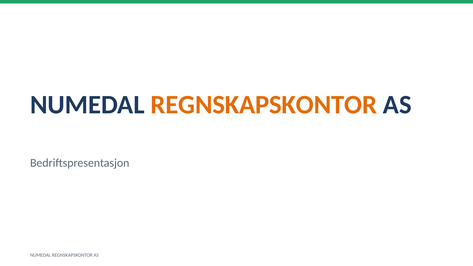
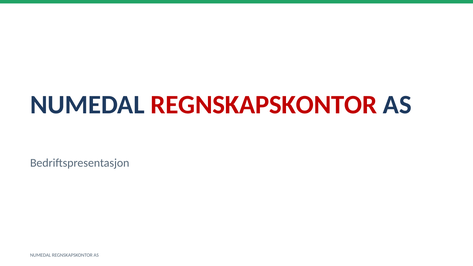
REGNSKAPSKONTOR at (264, 105) colour: orange -> red
